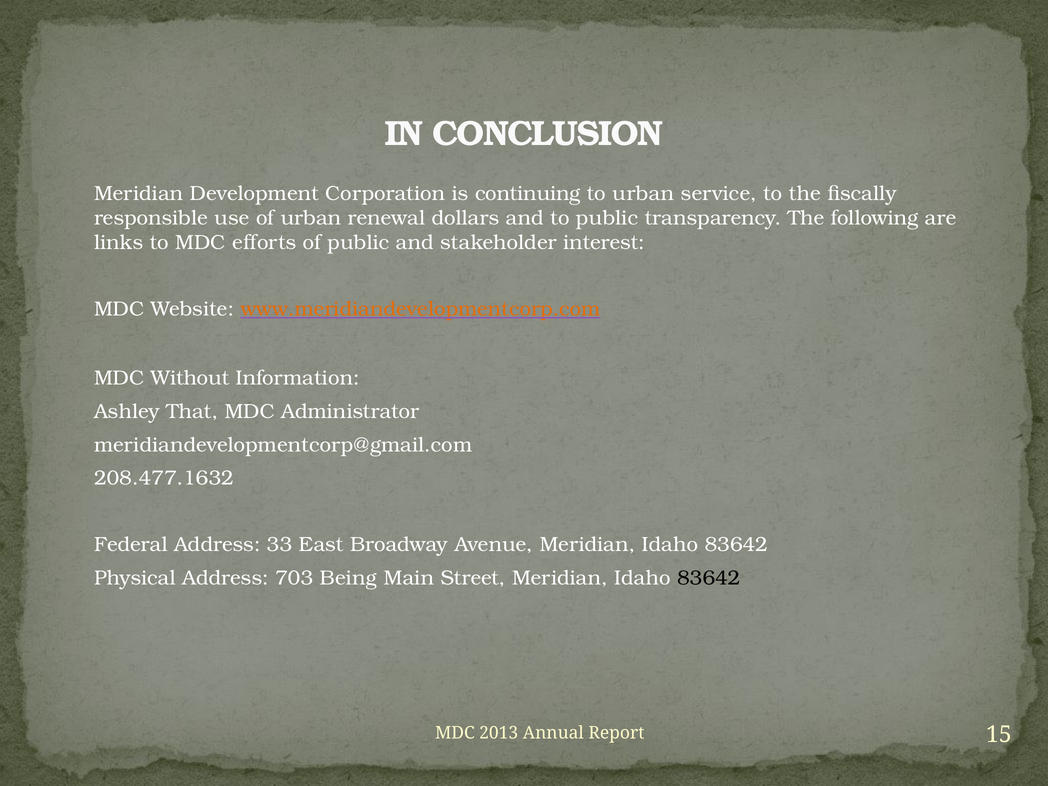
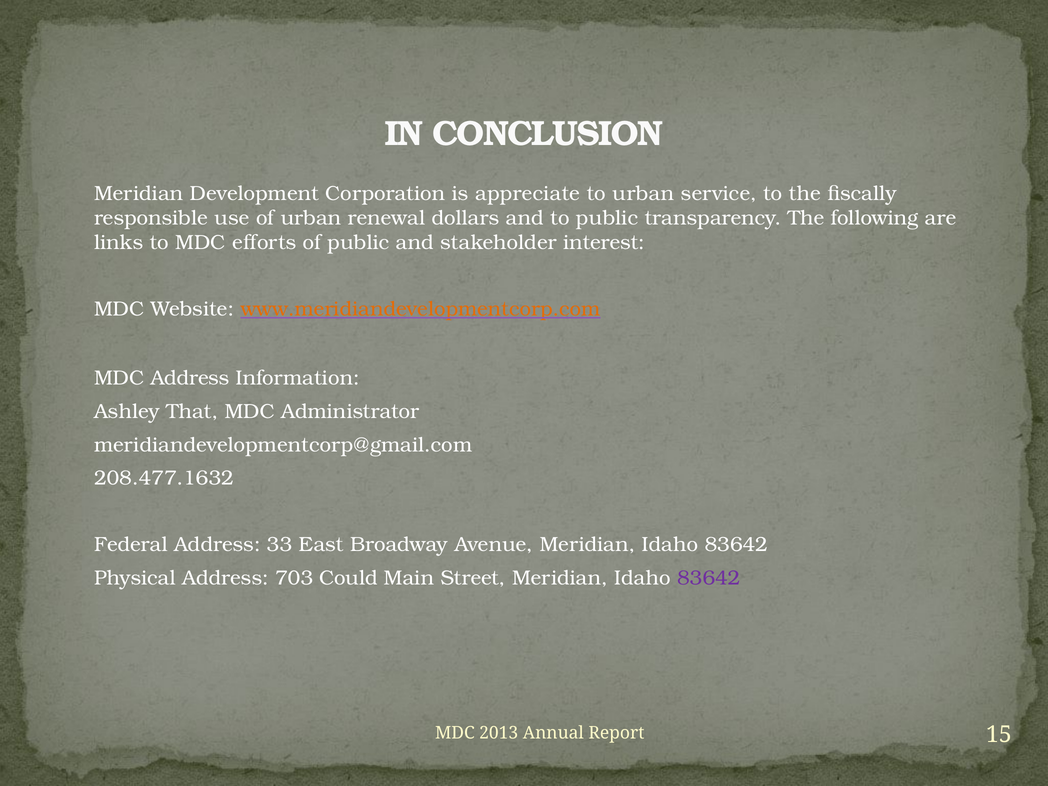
continuing: continuing -> appreciate
MDC Without: Without -> Address
Being: Being -> Could
83642 at (709, 578) colour: black -> purple
